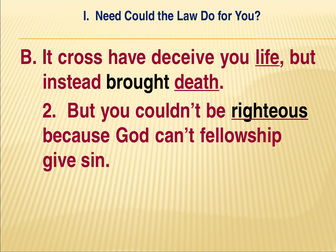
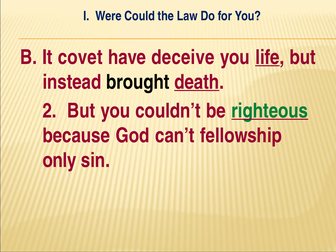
Need: Need -> Were
cross: cross -> covet
righteous colour: black -> green
give: give -> only
